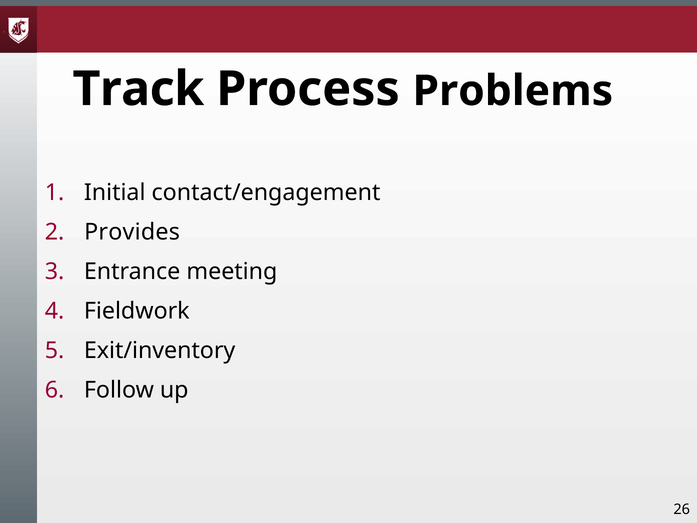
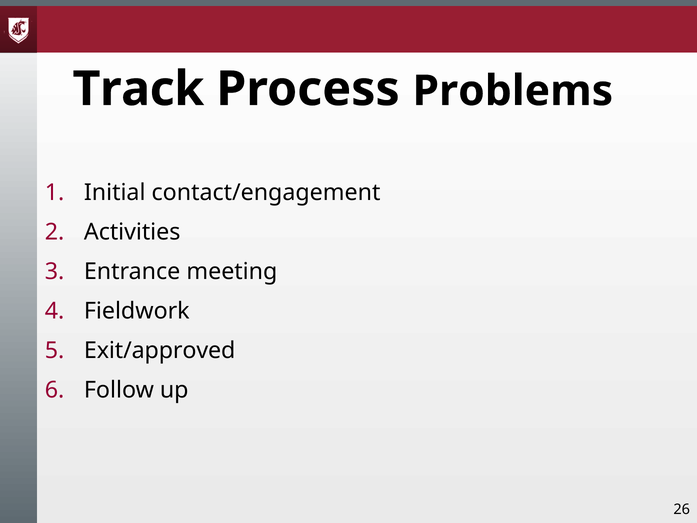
Provides: Provides -> Activities
Exit/inventory: Exit/inventory -> Exit/approved
